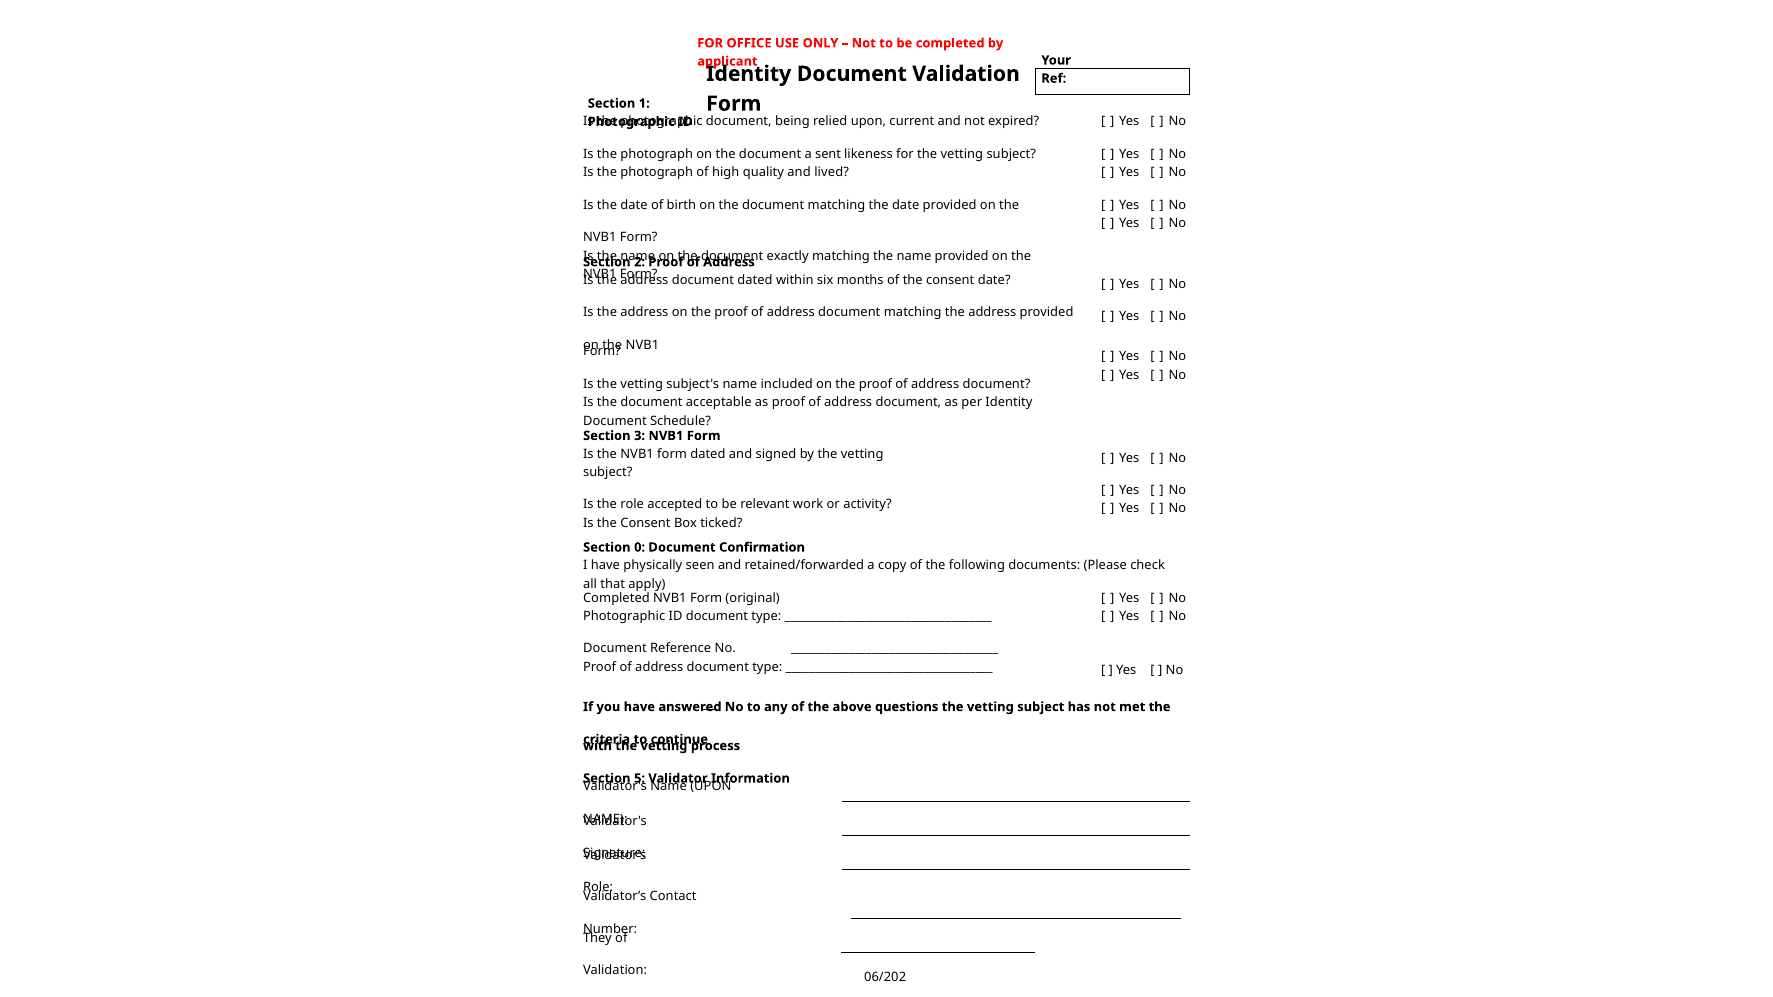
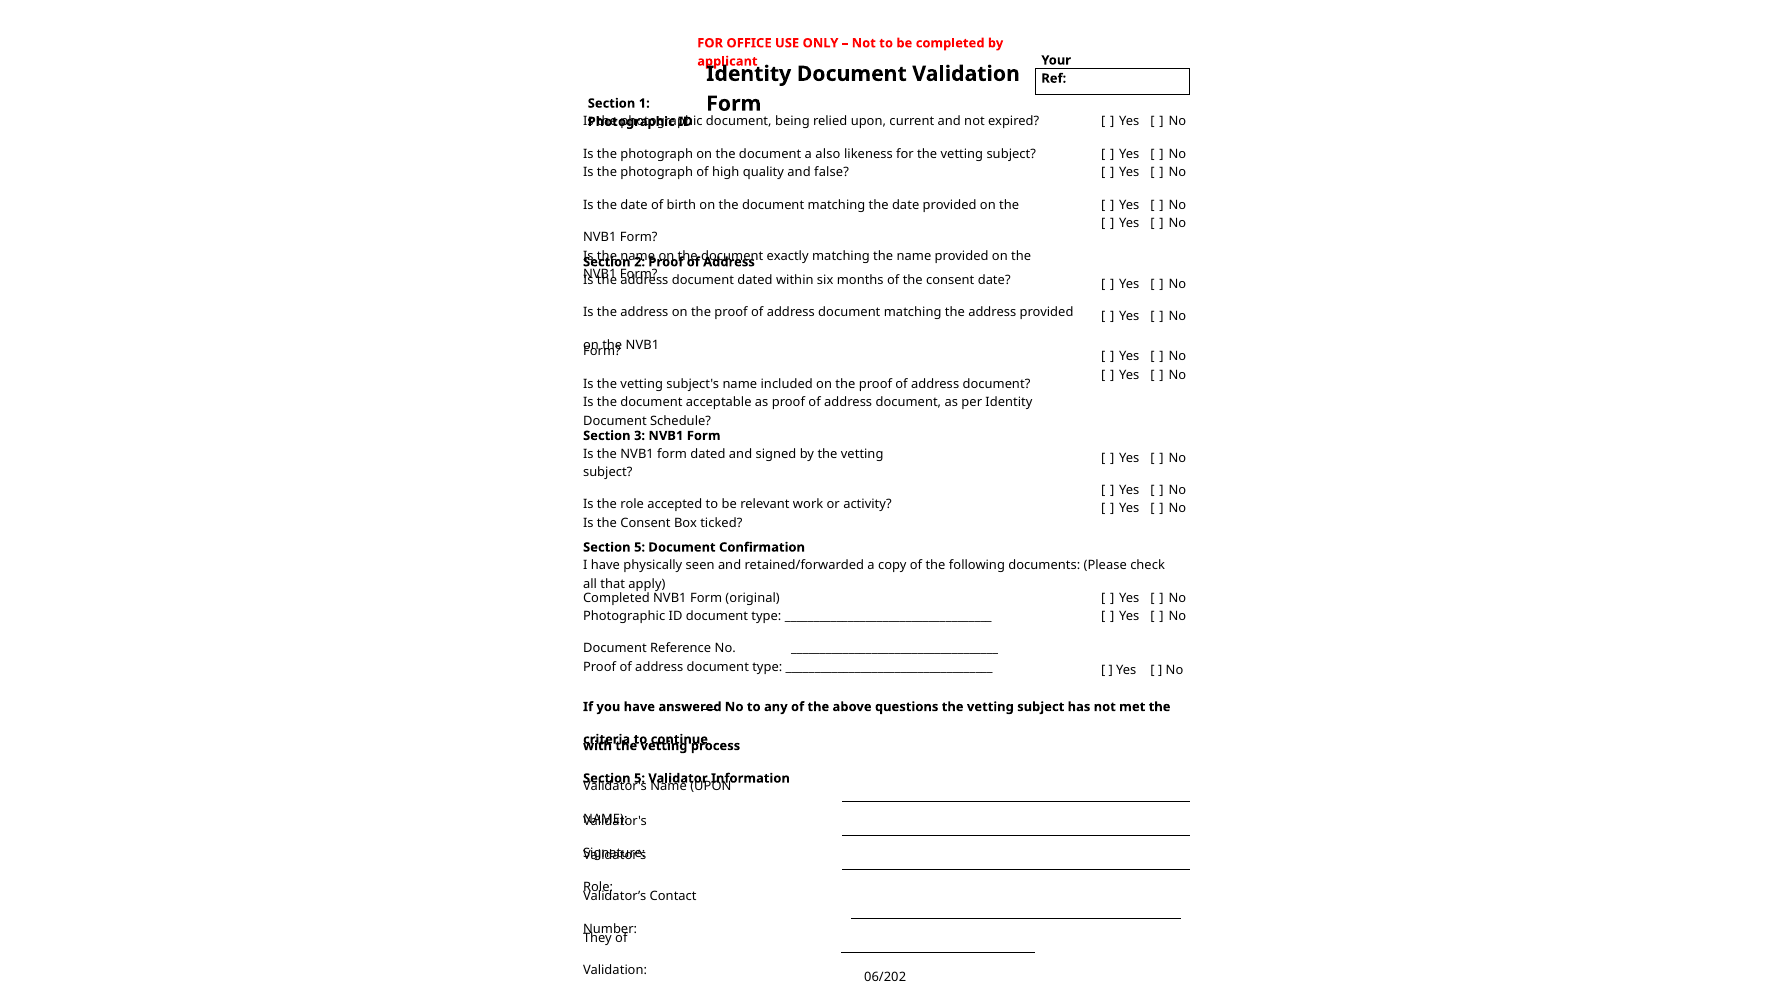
sent: sent -> also
lived: lived -> false
0 at (640, 547): 0 -> 5
